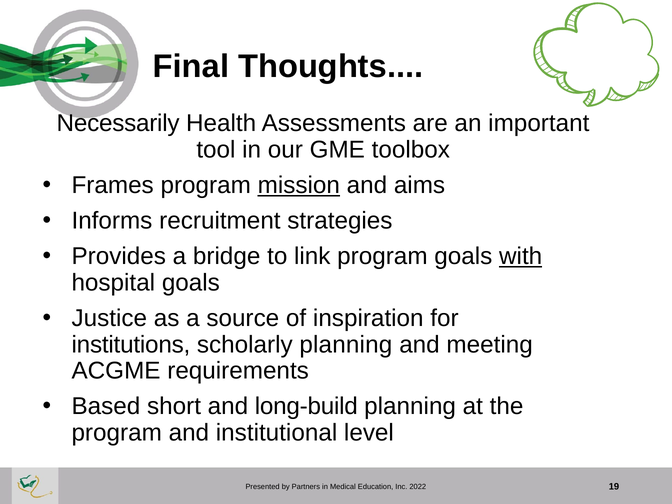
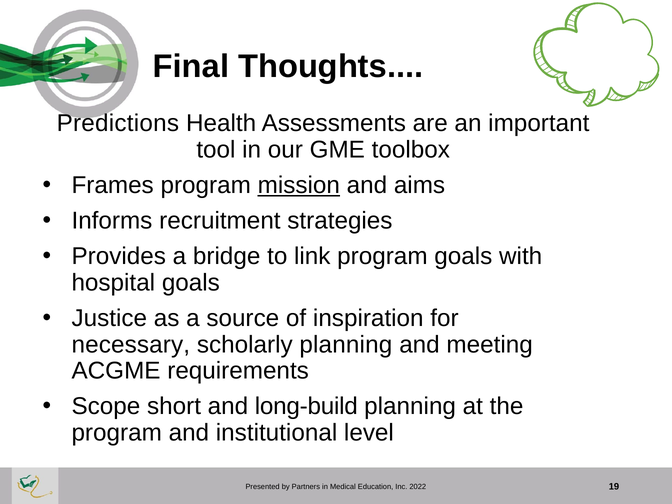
Necessarily: Necessarily -> Predictions
with underline: present -> none
institutions: institutions -> necessary
Based: Based -> Scope
